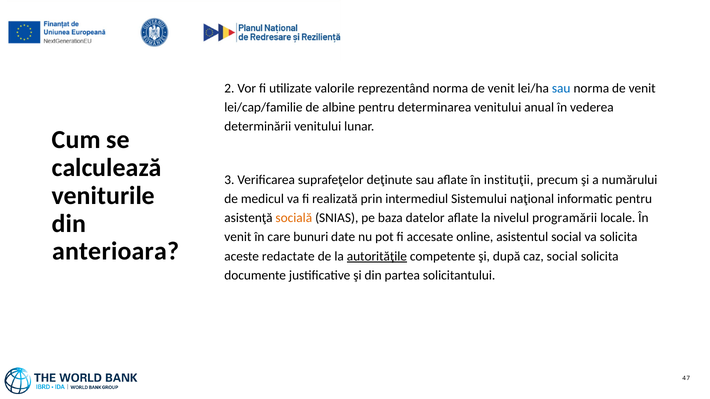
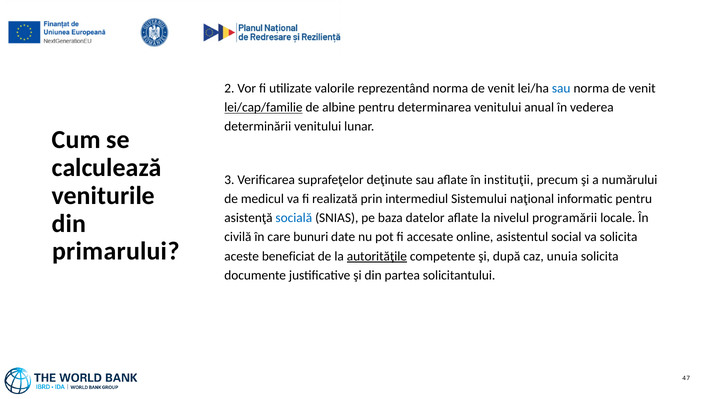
lei/cap/familie underline: none -> present
socială colour: orange -> blue
venit at (238, 237): venit -> civilă
anterioara: anterioara -> primarului
redactate: redactate -> beneficiat
caz social: social -> unuia
